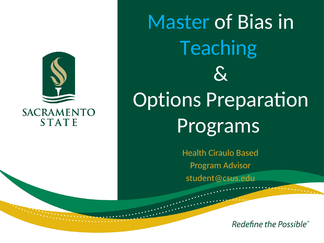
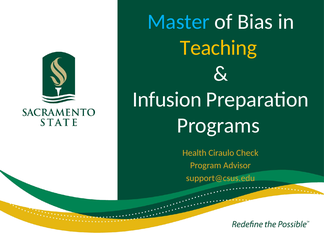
Teaching colour: light blue -> yellow
Options: Options -> Infusion
Based: Based -> Check
student@csus.edu: student@csus.edu -> support@csus.edu
